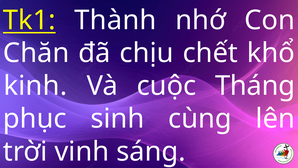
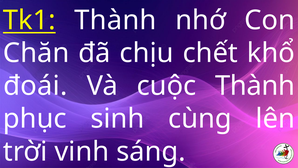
kinh: kinh -> đoái
cuộc Tháng: Tháng -> Thành
